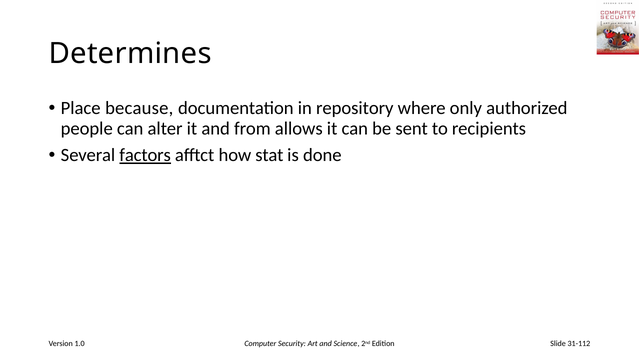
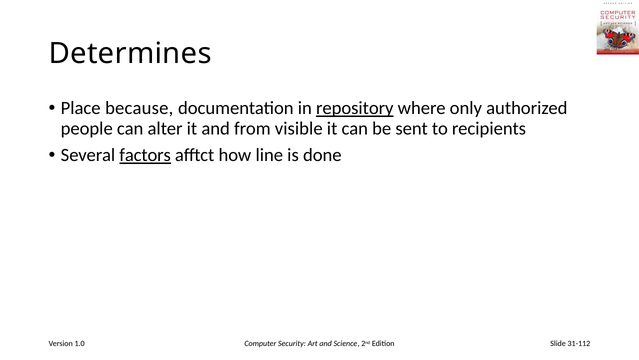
repository underline: none -> present
allows: allows -> visible
stat: stat -> line
